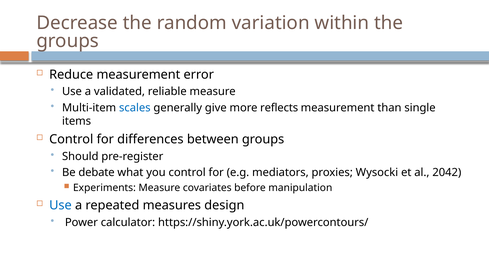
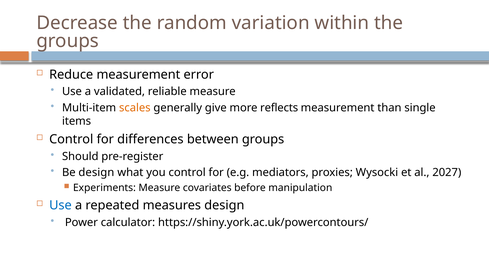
scales colour: blue -> orange
Be debate: debate -> design
2042: 2042 -> 2027
